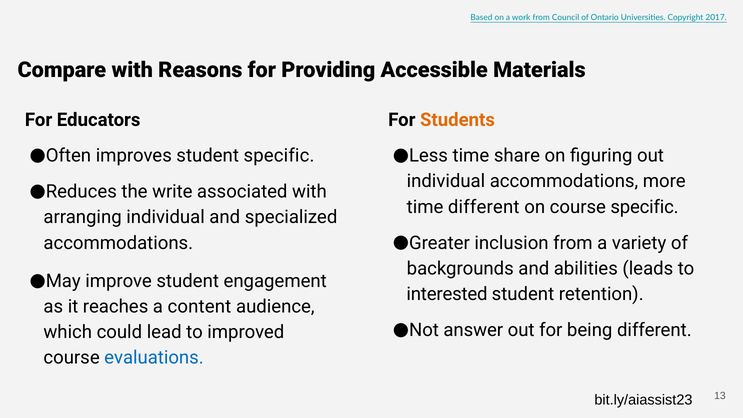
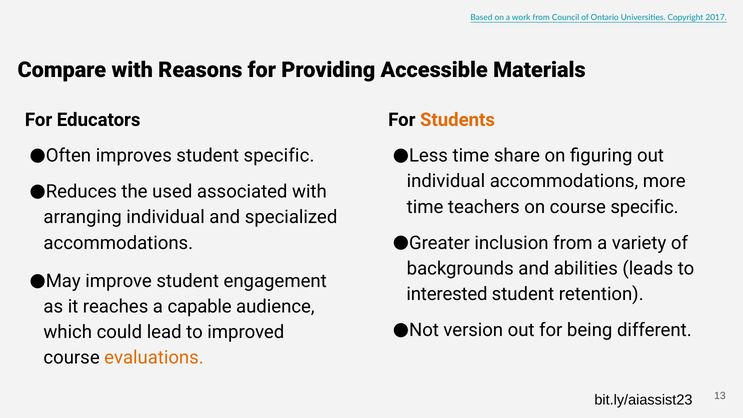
write: write -> used
time different: different -> teachers
content: content -> capable
answer: answer -> version
evaluations colour: blue -> orange
